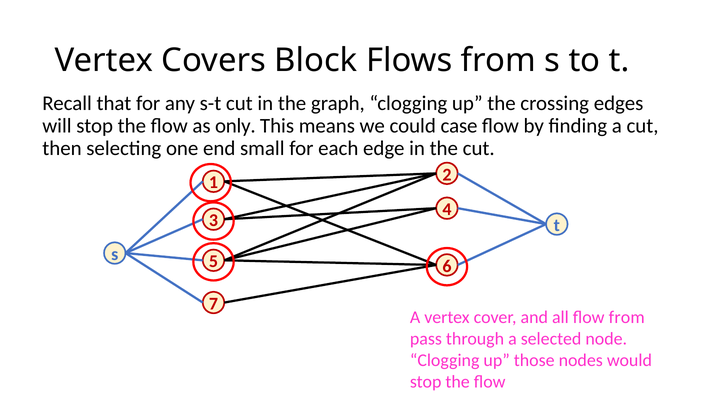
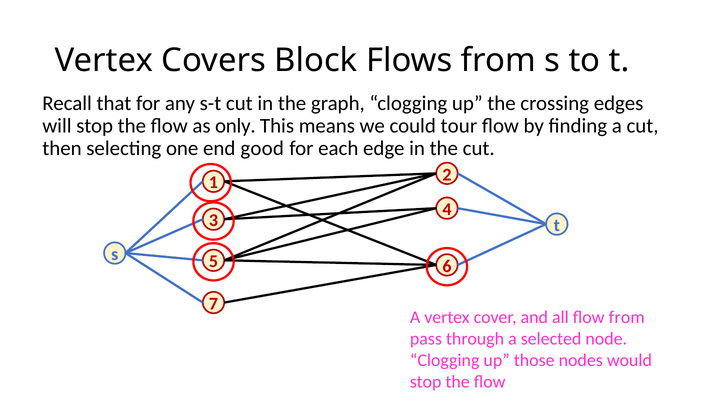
case: case -> tour
small: small -> good
